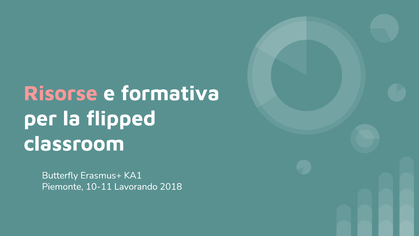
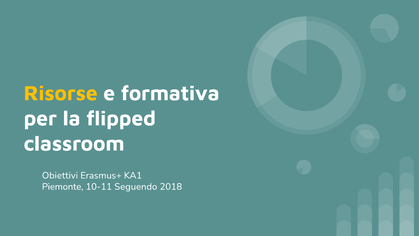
Risorse colour: pink -> yellow
Butterfly: Butterfly -> Obiettivi
Lavorando: Lavorando -> Seguendo
